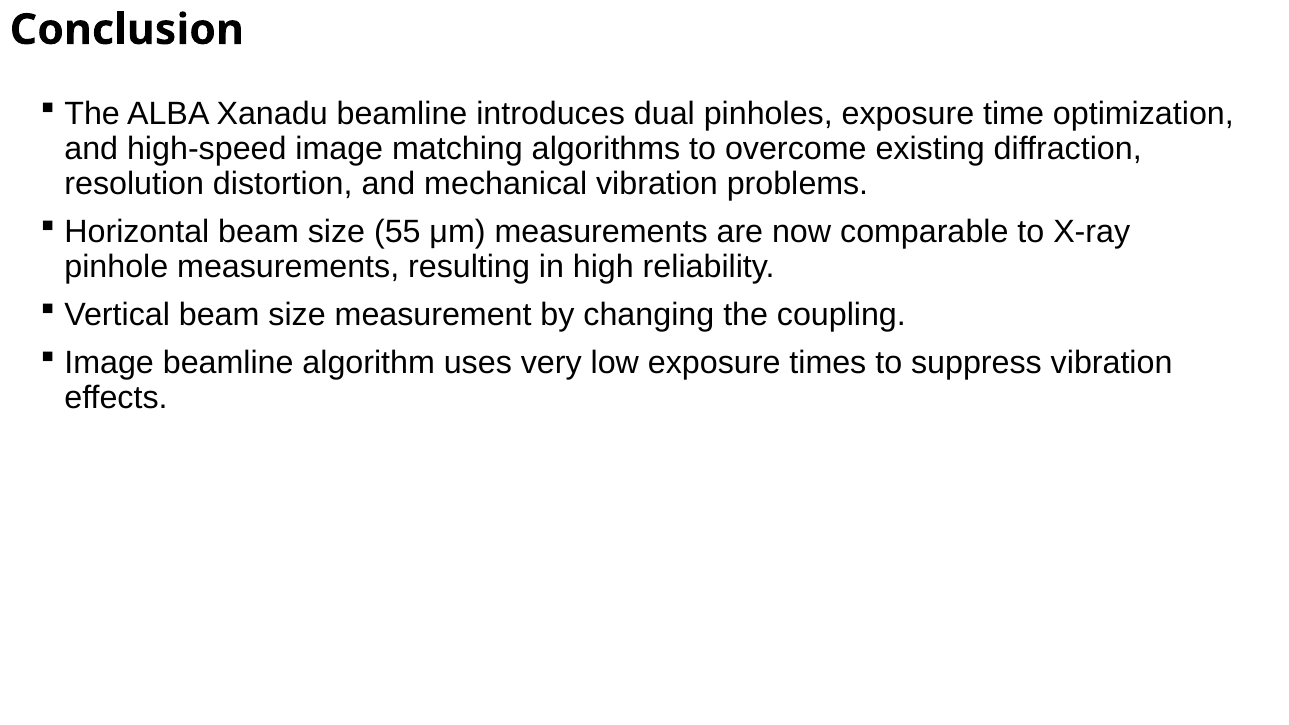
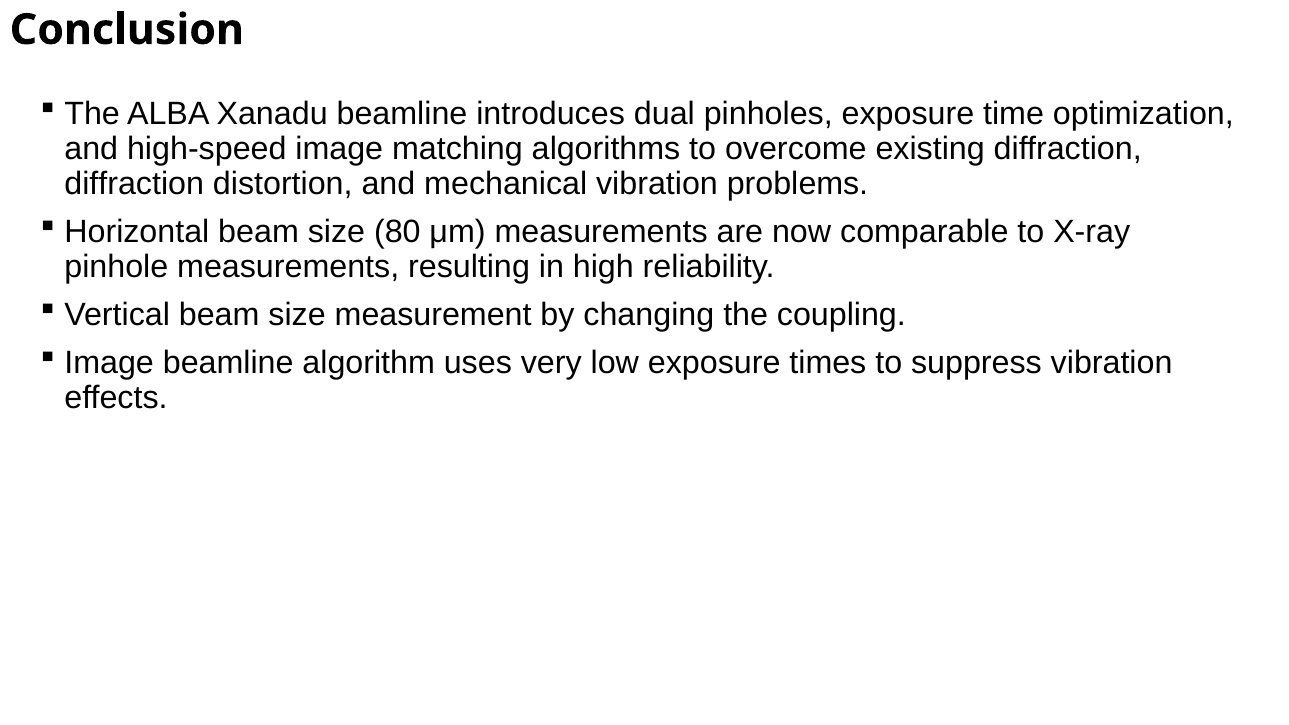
resolution at (134, 183): resolution -> diffraction
55: 55 -> 80
